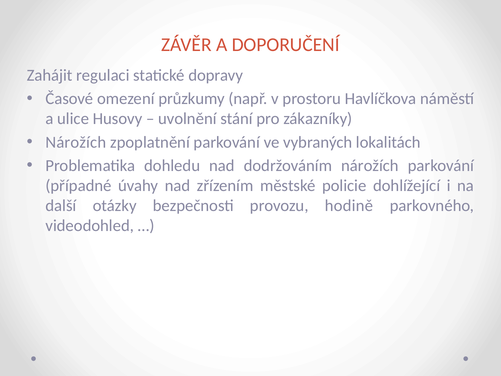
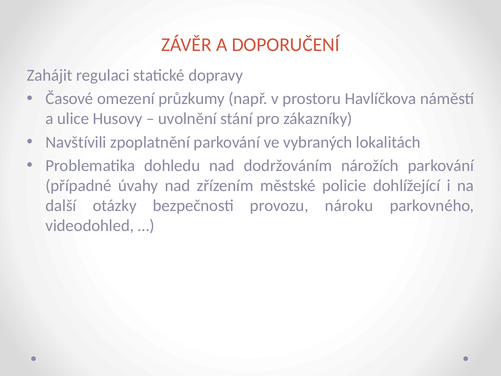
Nárožích at (76, 142): Nárožích -> Navštívili
hodině: hodině -> nároku
